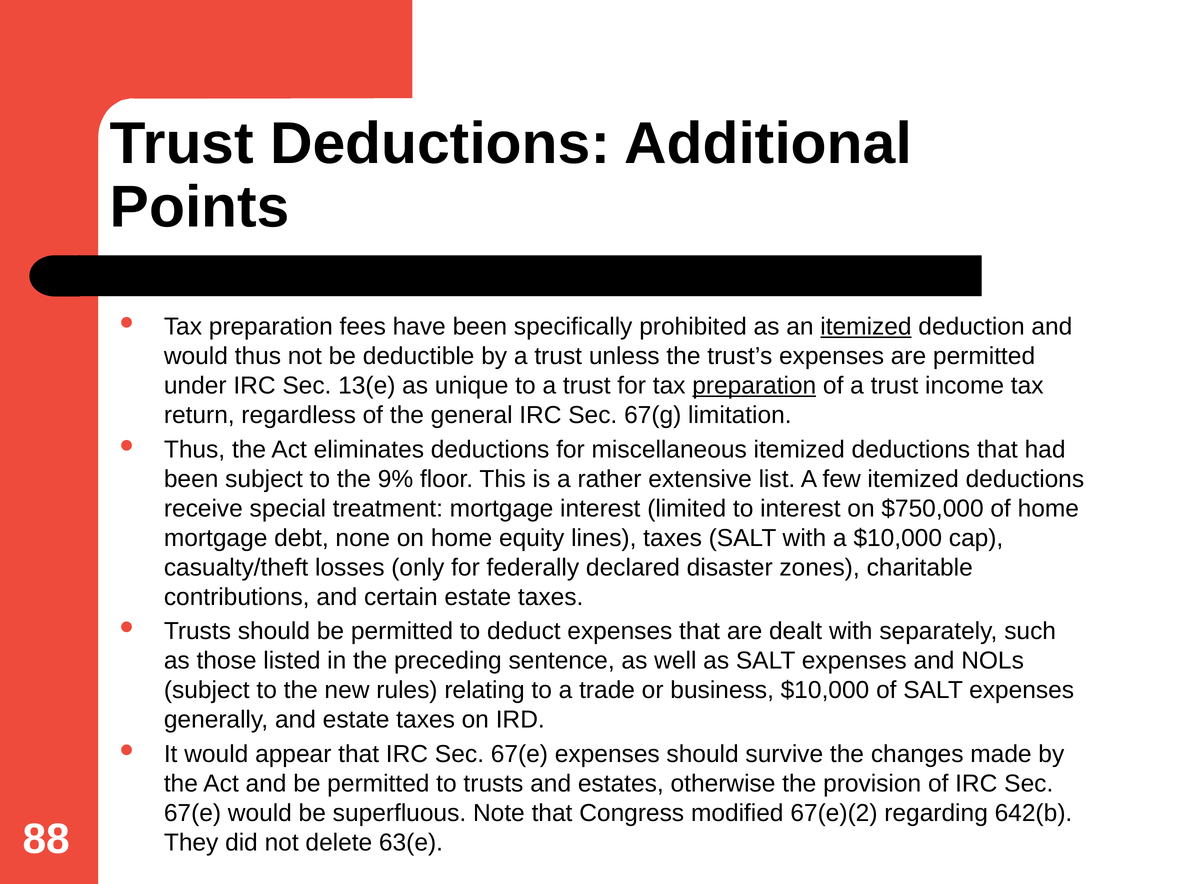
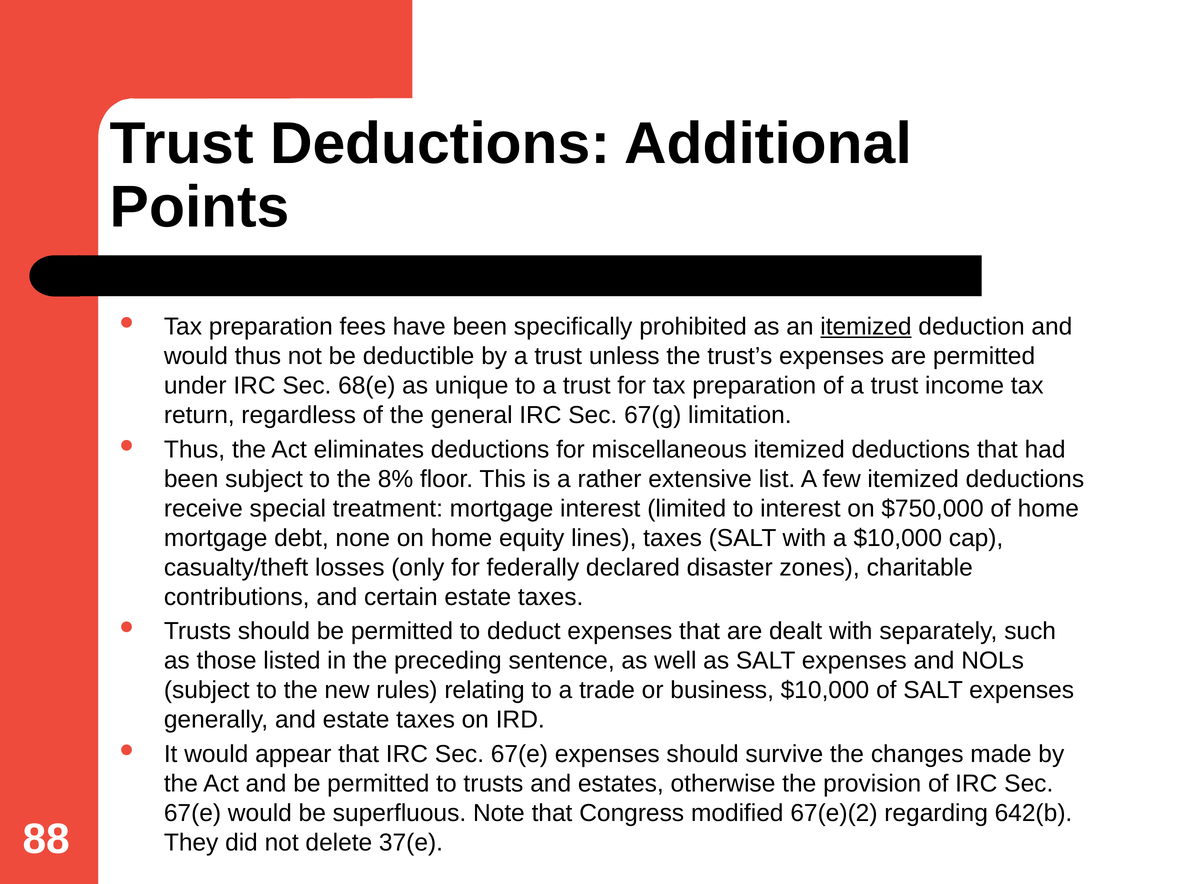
13(e: 13(e -> 68(e
preparation at (754, 386) underline: present -> none
9%: 9% -> 8%
63(e: 63(e -> 37(e
